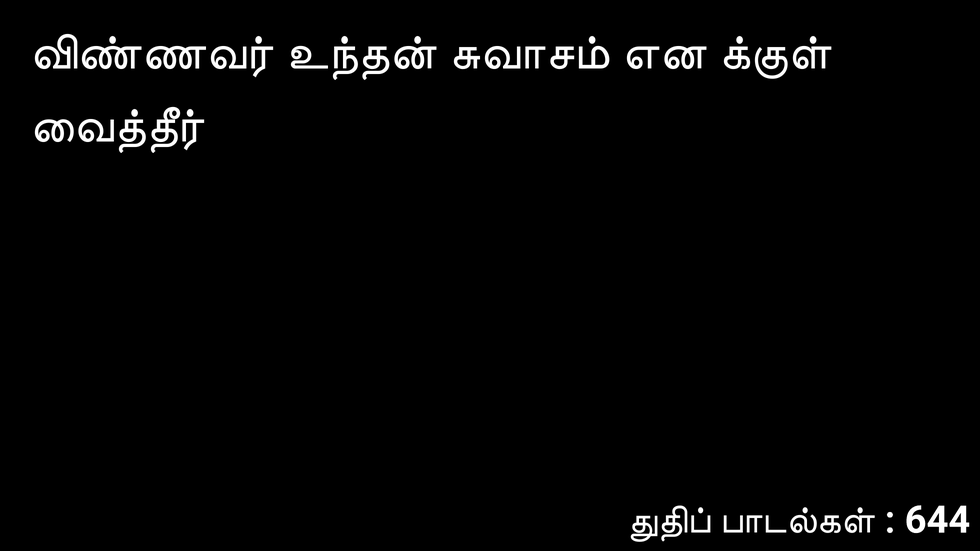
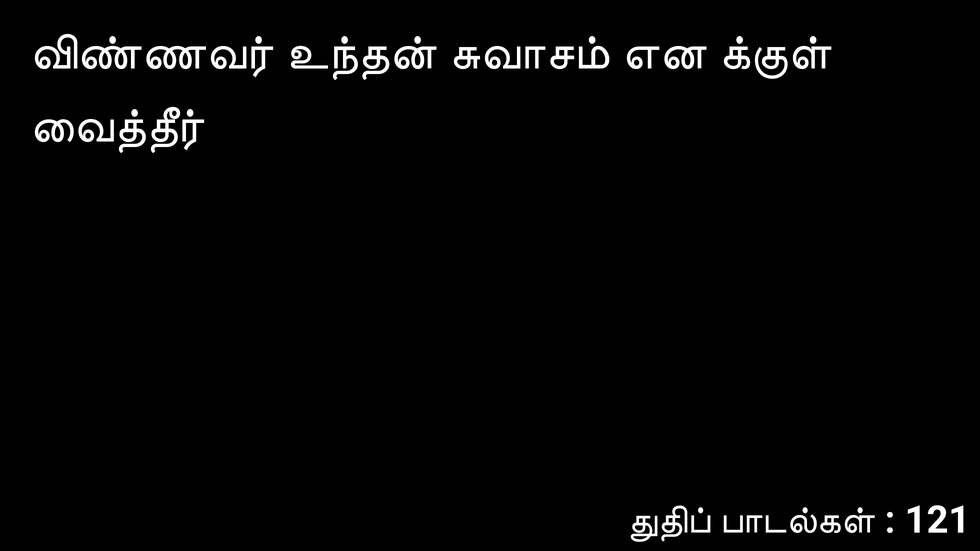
644: 644 -> 121
